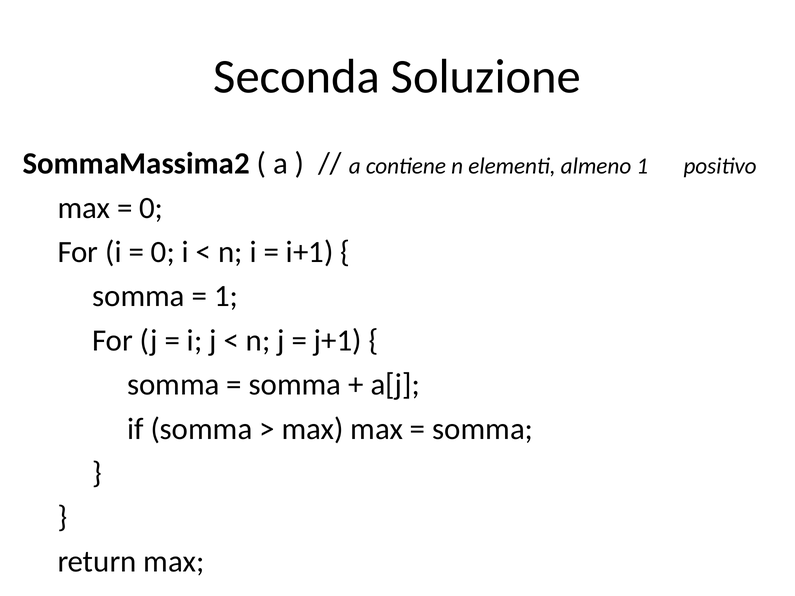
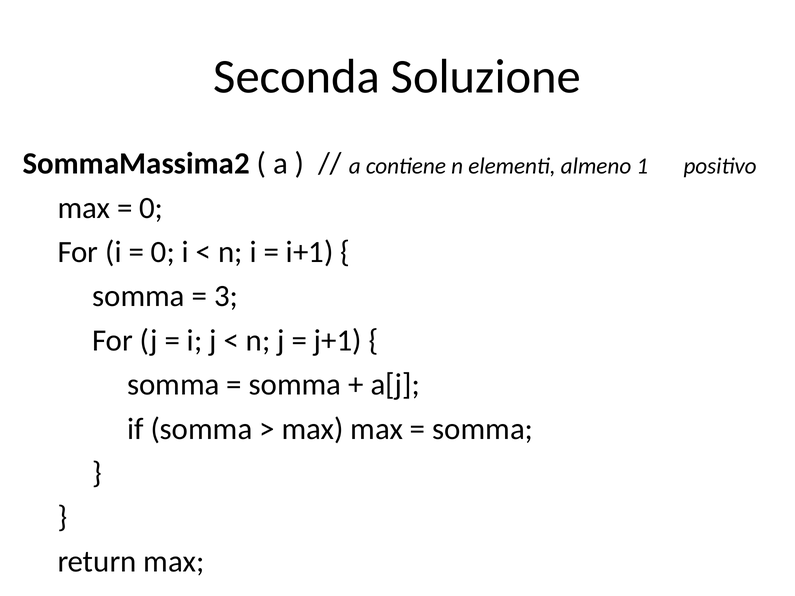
1 at (226, 296): 1 -> 3
